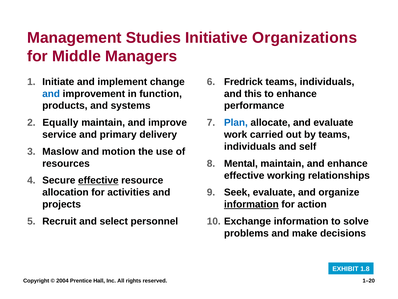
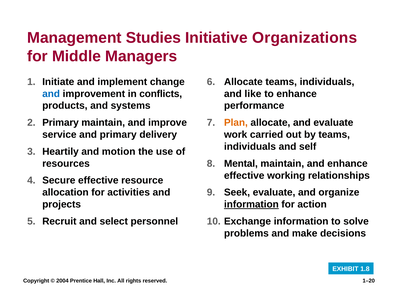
Fredrick at (243, 82): Fredrick -> Allocate
function: function -> conflicts
this: this -> like
Equally at (60, 122): Equally -> Primary
Plan colour: blue -> orange
Maslow: Maslow -> Heartily
effective at (98, 180) underline: present -> none
